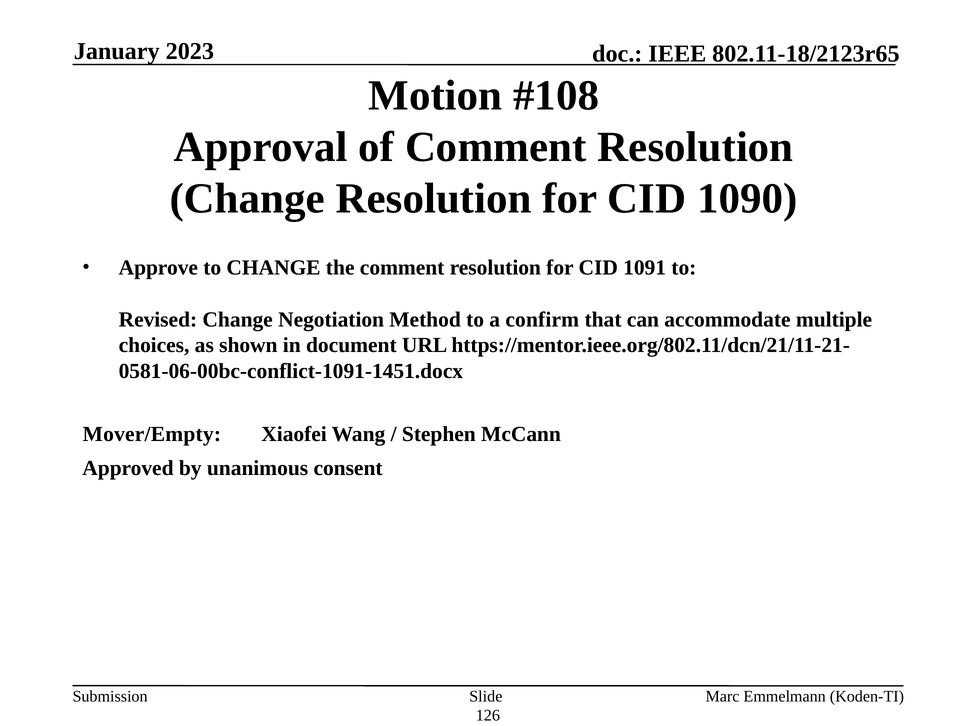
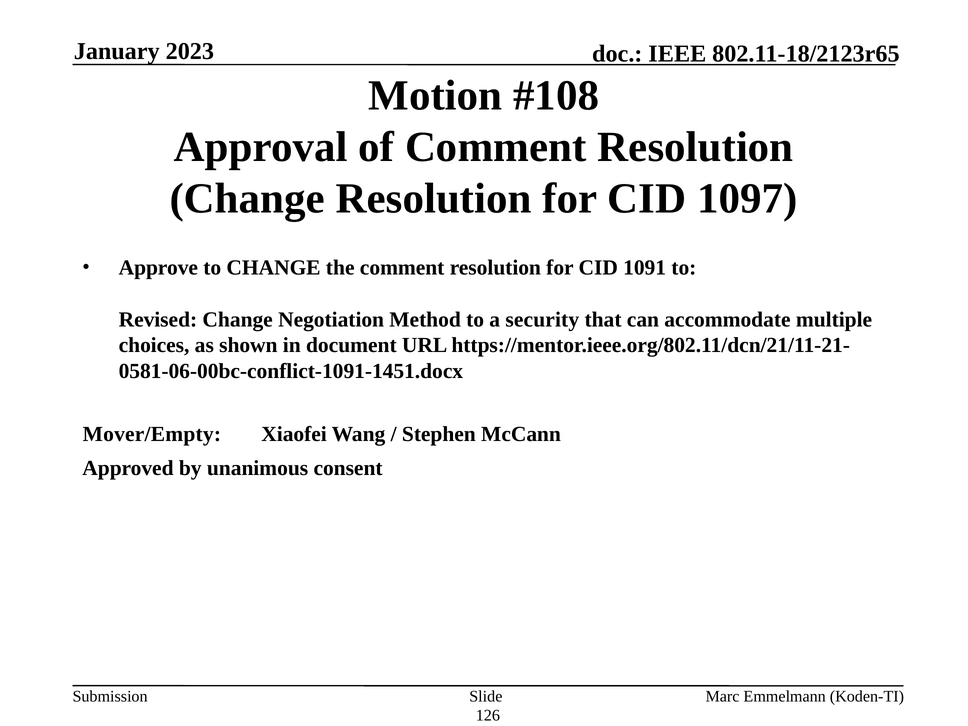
1090: 1090 -> 1097
confirm: confirm -> security
